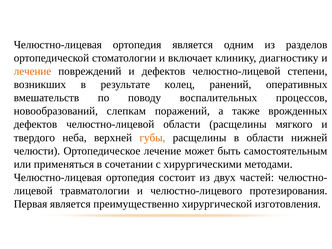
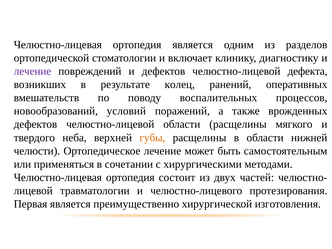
лечение at (32, 71) colour: orange -> purple
степени: степени -> дефекта
слепкам: слепкам -> условий
